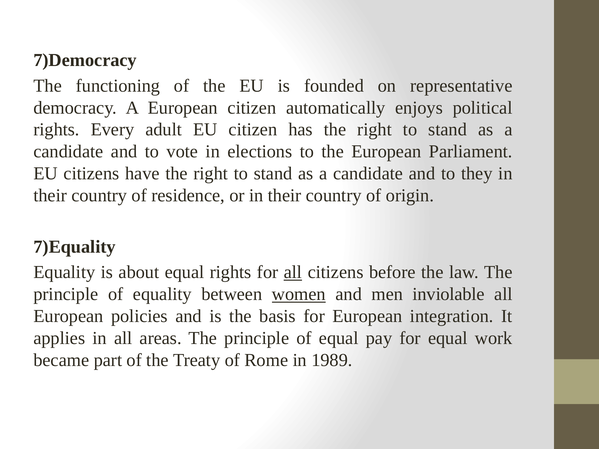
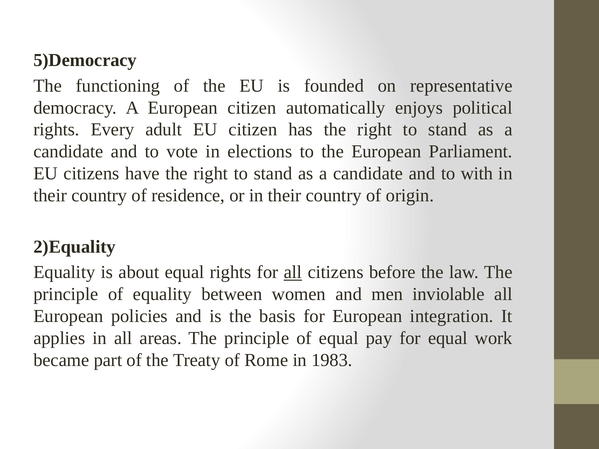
7)Democracy: 7)Democracy -> 5)Democracy
they: they -> with
7)Equality: 7)Equality -> 2)Equality
women underline: present -> none
1989: 1989 -> 1983
